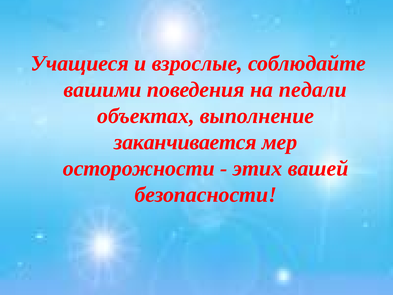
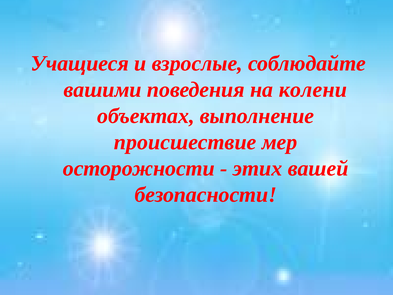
педали: педали -> колени
заканчивается: заканчивается -> происшествие
